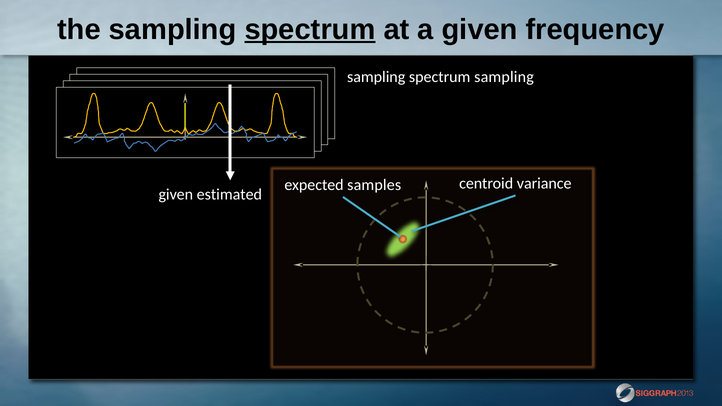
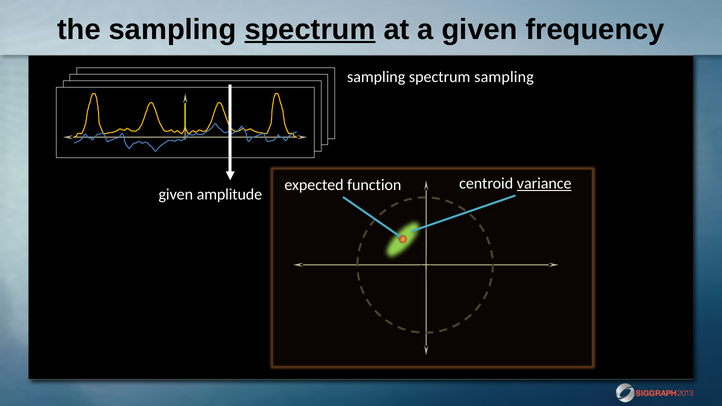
samples: samples -> function
variance underline: none -> present
estimated: estimated -> amplitude
